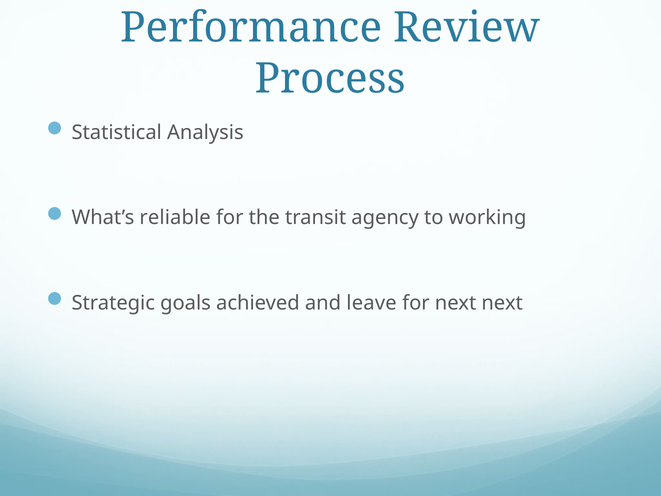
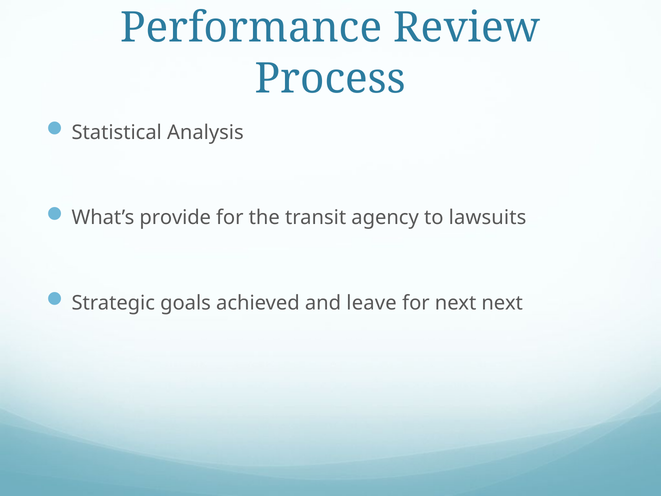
reliable: reliable -> provide
working: working -> lawsuits
